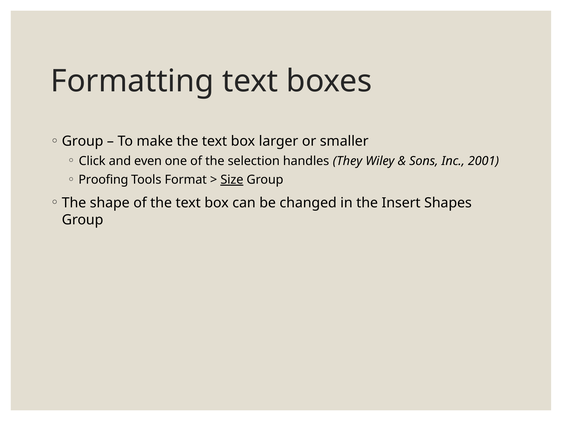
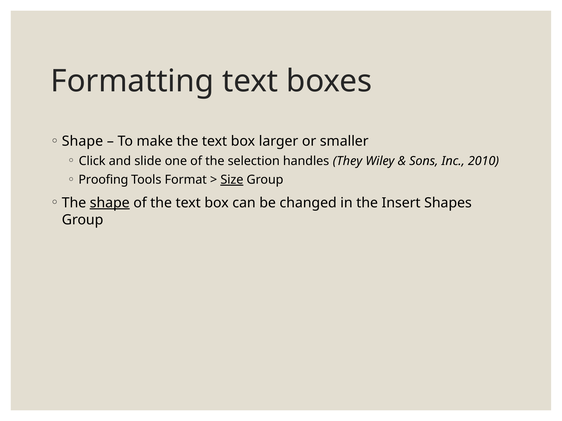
Group at (83, 141): Group -> Shape
even: even -> slide
2001: 2001 -> 2010
shape at (110, 203) underline: none -> present
